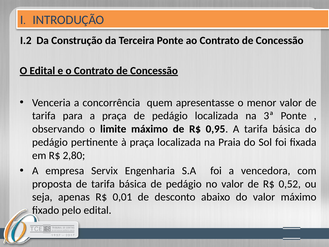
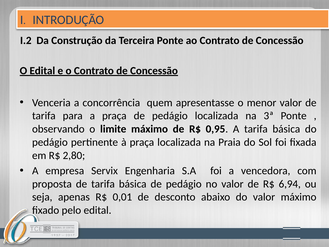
0,52: 0,52 -> 6,94
